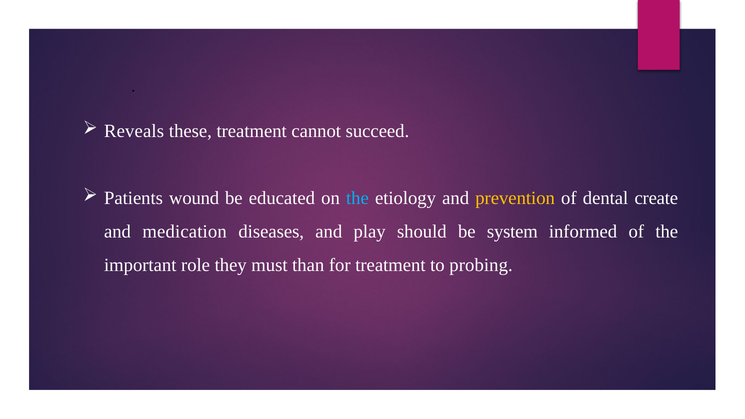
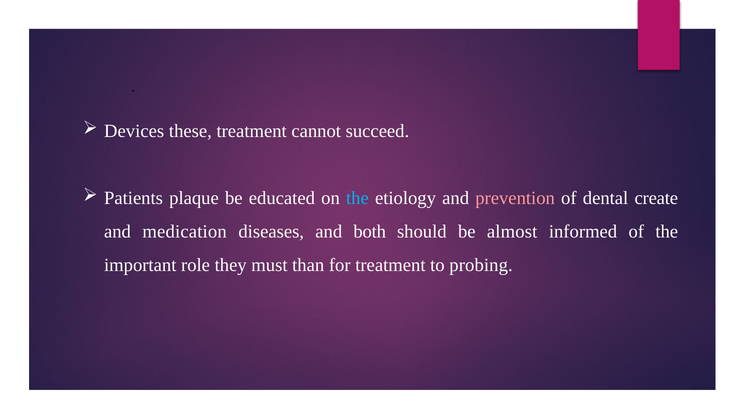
Reveals: Reveals -> Devices
wound: wound -> plaque
prevention colour: yellow -> pink
play: play -> both
system: system -> almost
